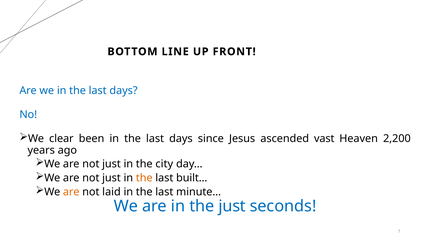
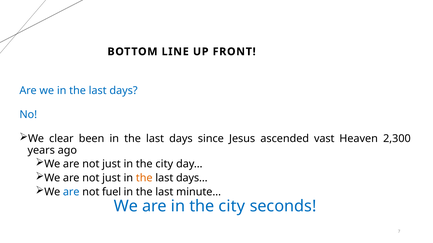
2,200: 2,200 -> 2,300
built…: built… -> days…
are at (71, 192) colour: orange -> blue
laid: laid -> fuel
are in the just: just -> city
